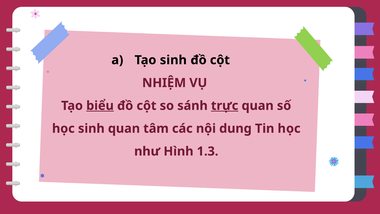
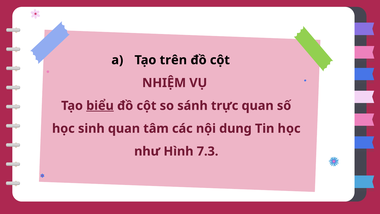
Tạo sinh: sinh -> trên
trực underline: present -> none
1.3: 1.3 -> 7.3
